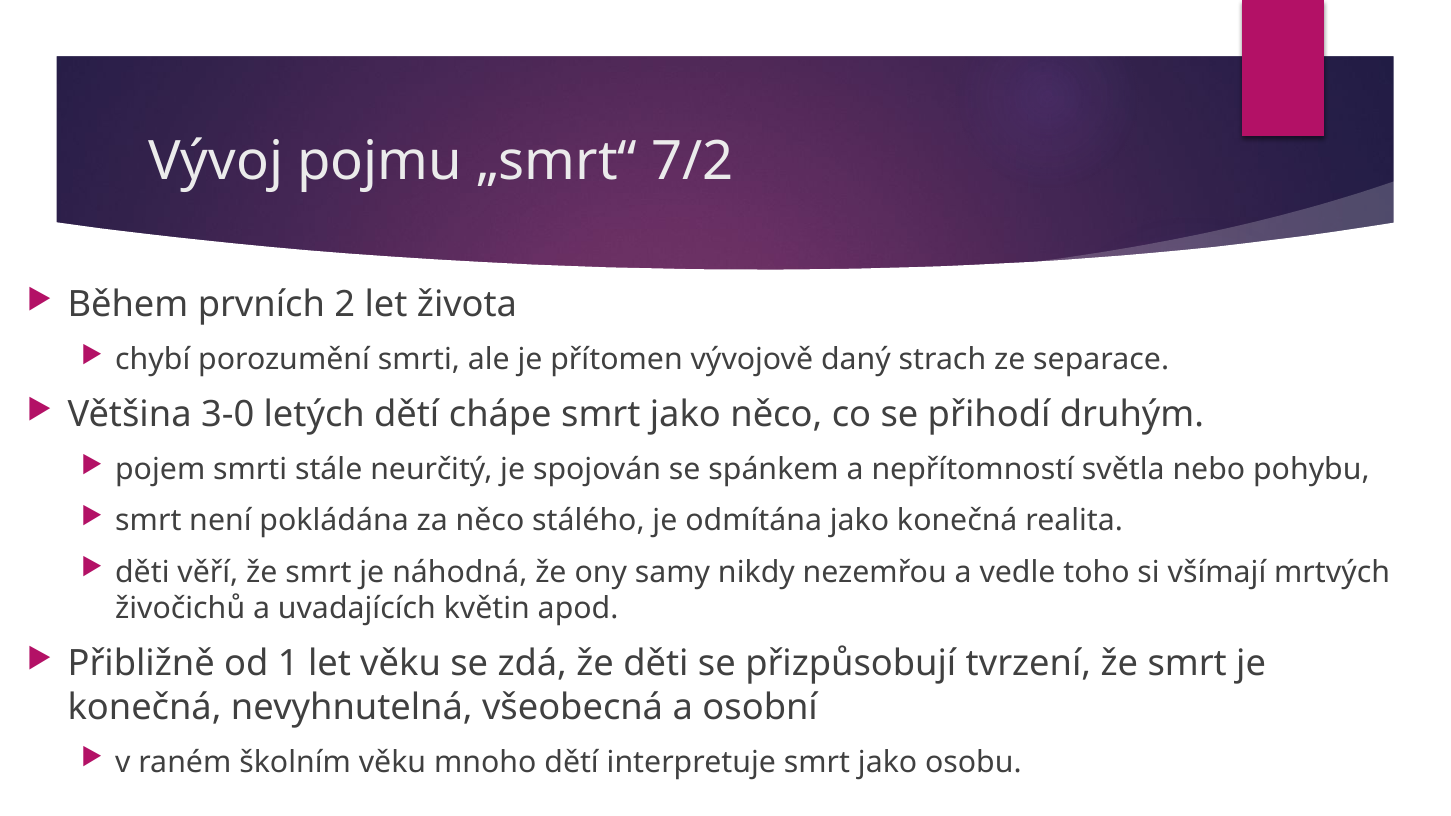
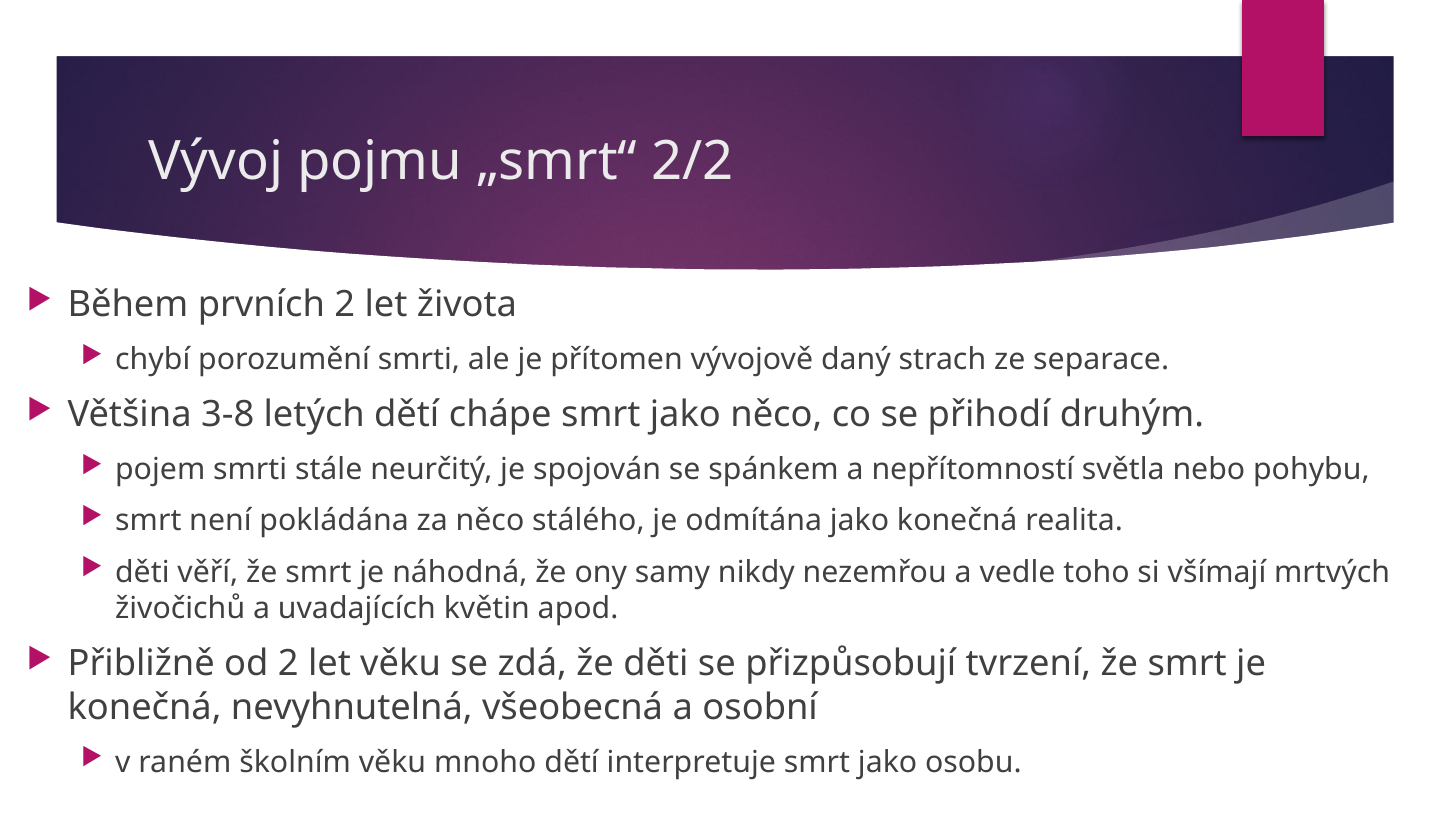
7/2: 7/2 -> 2/2
3-0: 3-0 -> 3-8
od 1: 1 -> 2
